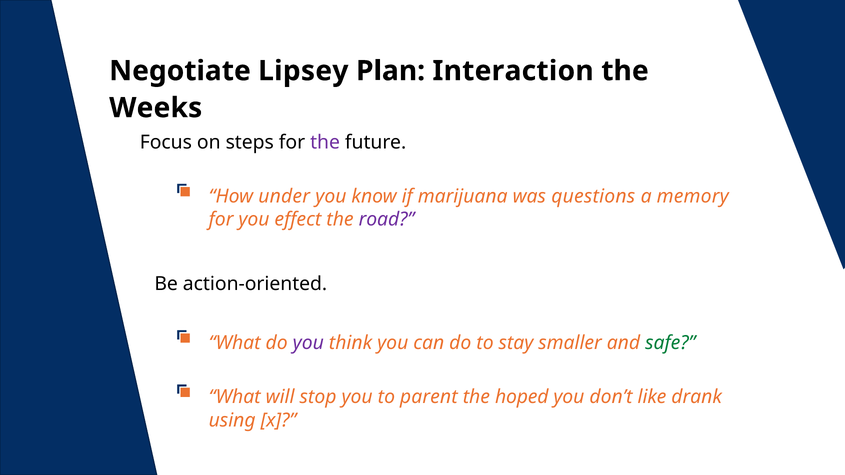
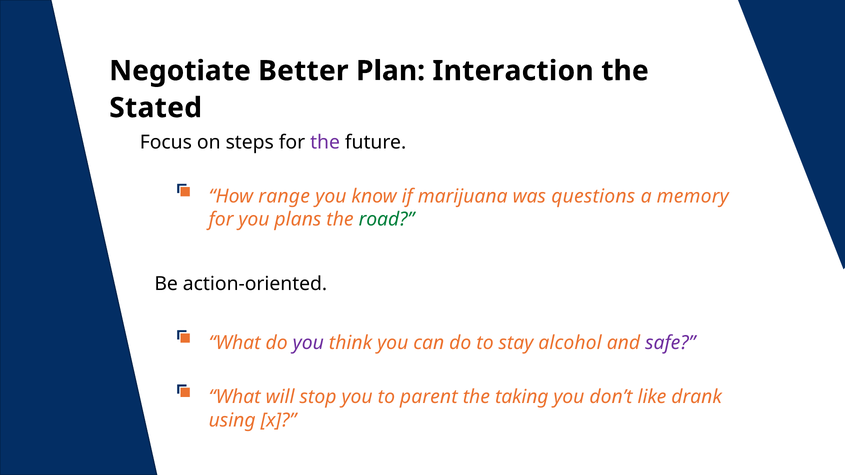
Lipsey: Lipsey -> Better
Weeks: Weeks -> Stated
under: under -> range
effect: effect -> plans
road colour: purple -> green
smaller: smaller -> alcohol
safe colour: green -> purple
hoped: hoped -> taking
